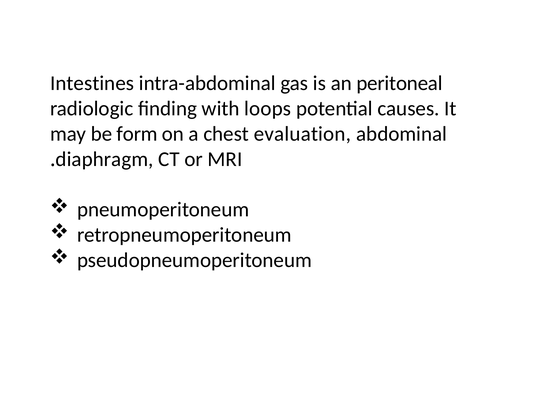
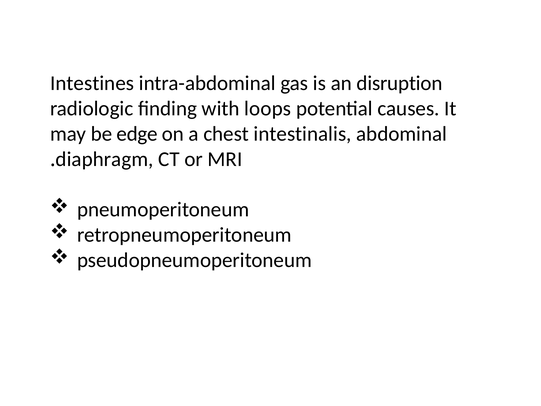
peritoneal: peritoneal -> disruption
form: form -> edge
evaluation: evaluation -> intestinalis
